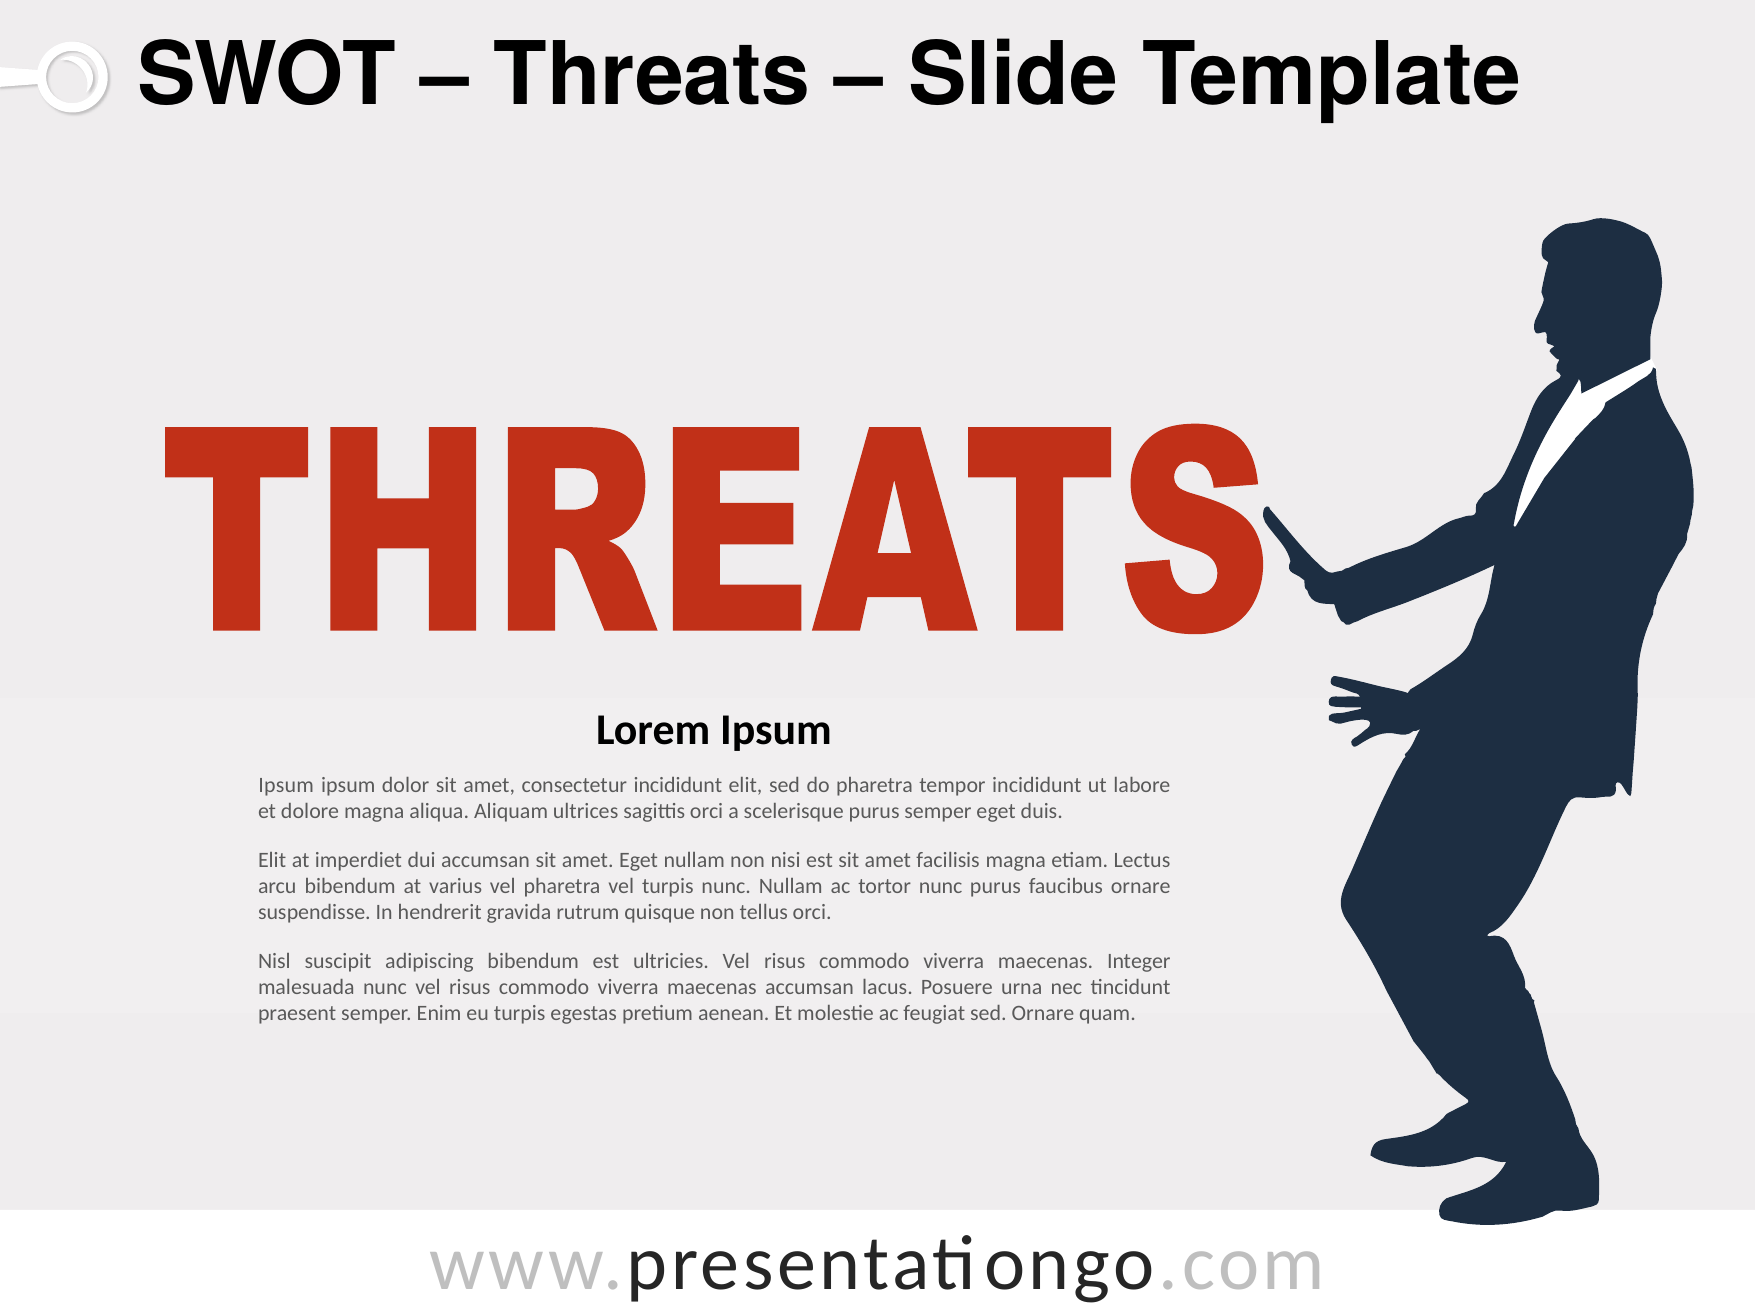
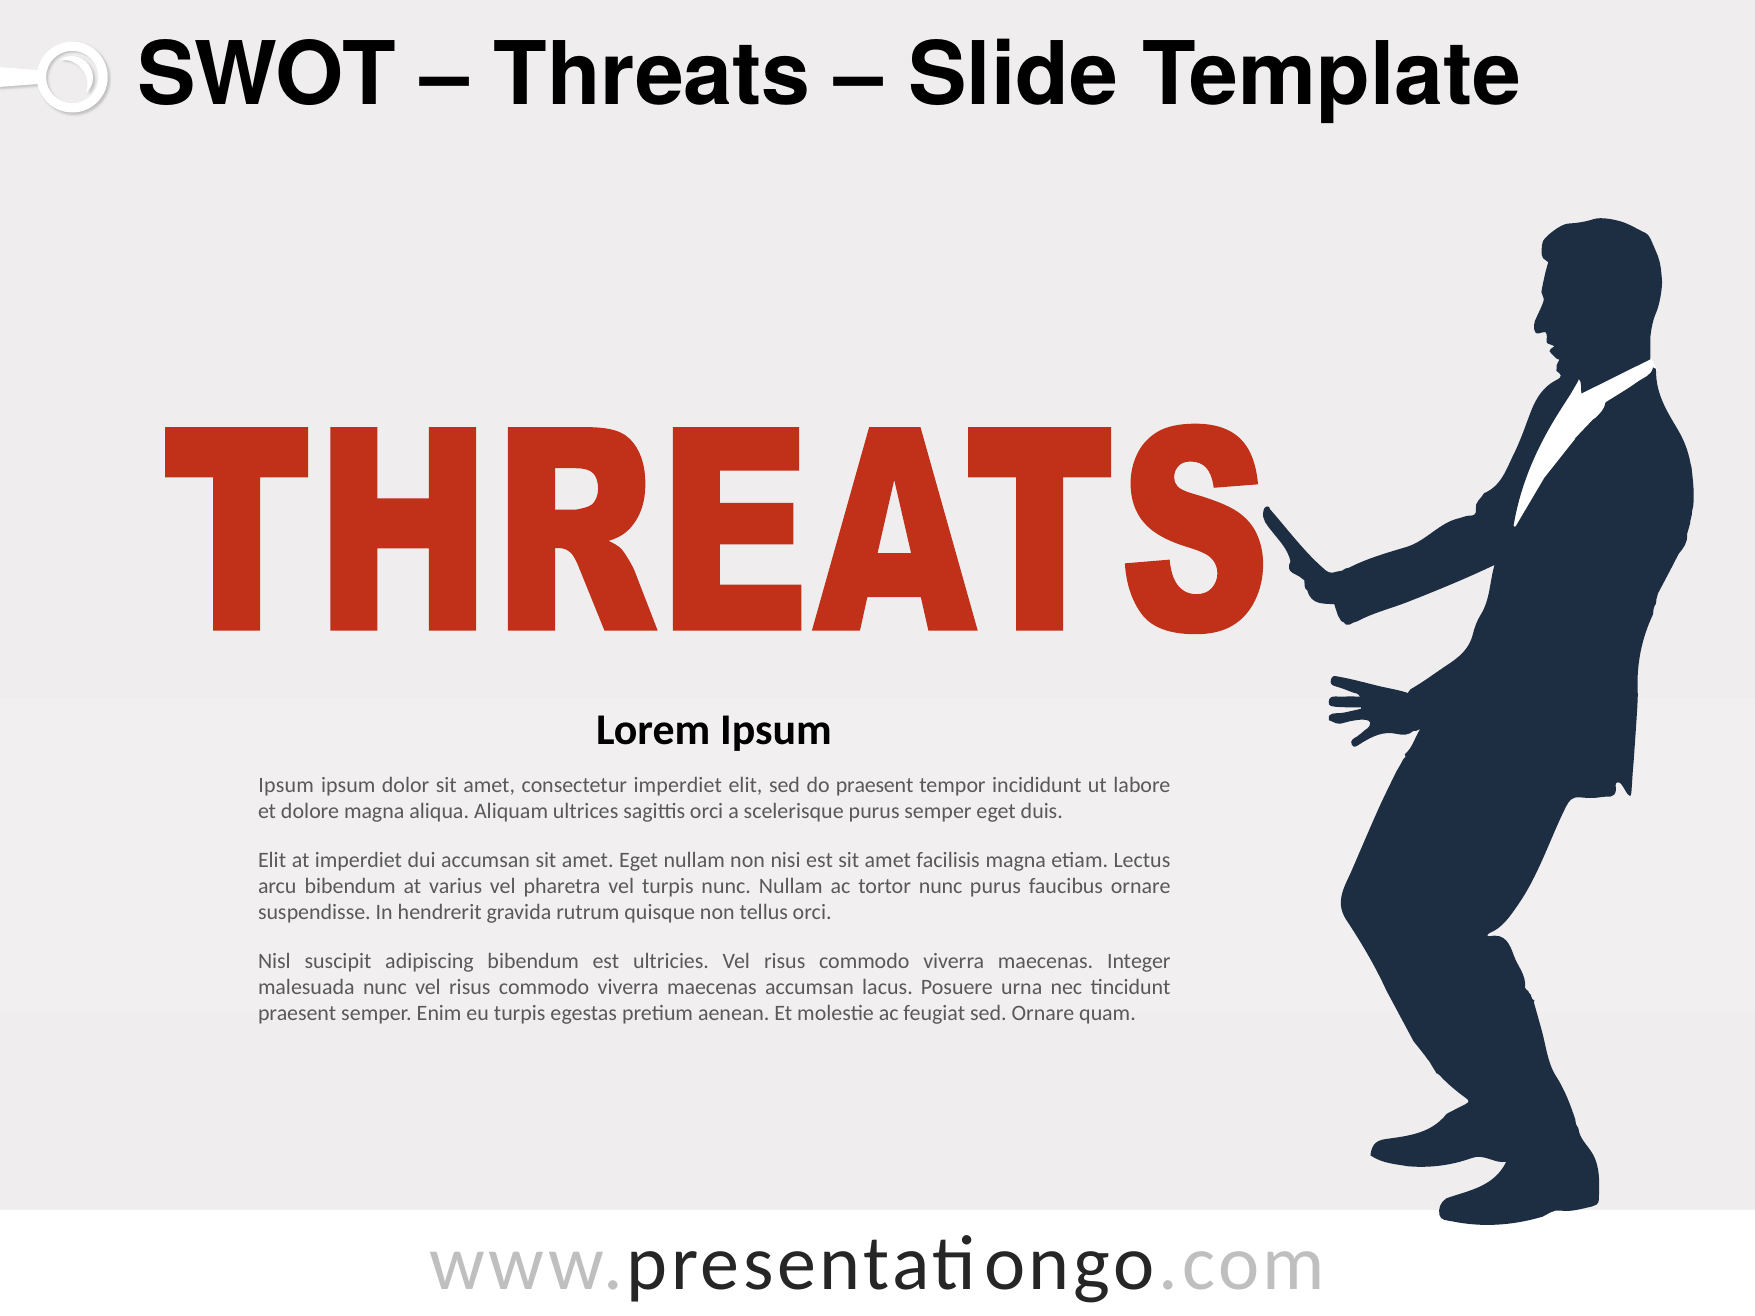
consectetur incididunt: incididunt -> imperdiet
do pharetra: pharetra -> praesent
